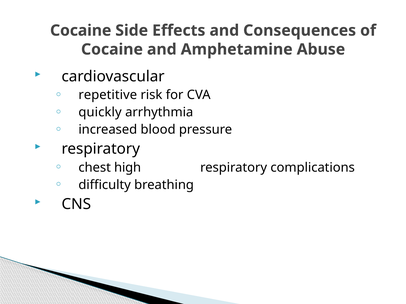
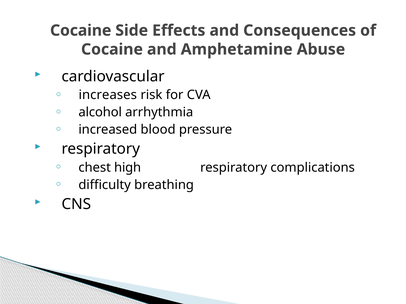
repetitive: repetitive -> increases
quickly: quickly -> alcohol
